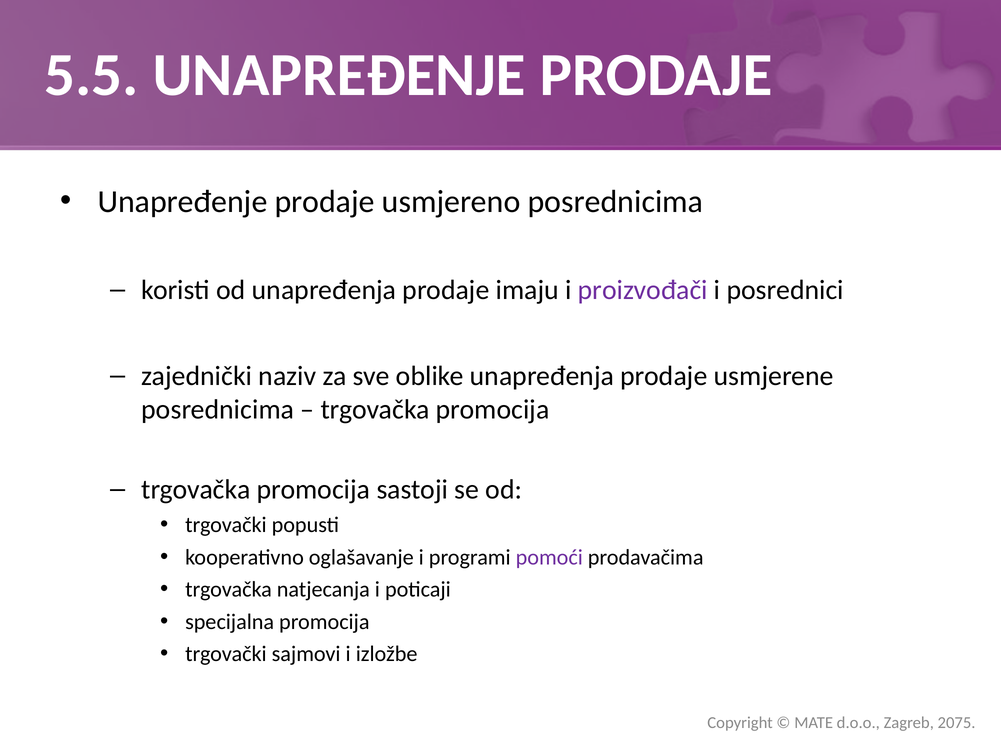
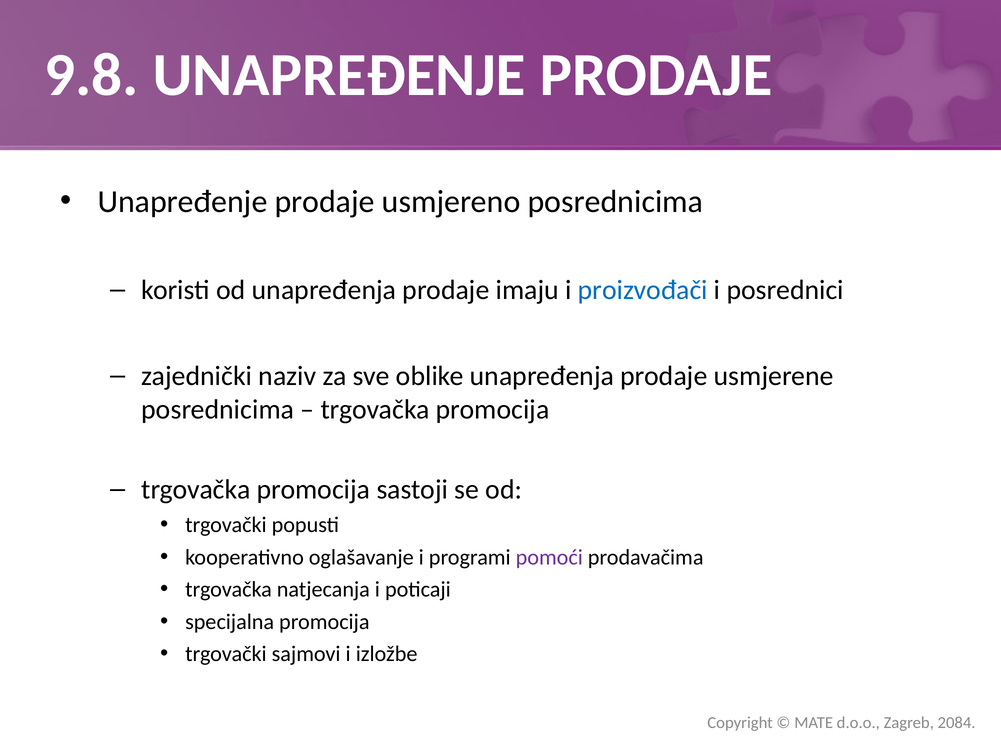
5.5: 5.5 -> 9.8
proizvođači colour: purple -> blue
2075: 2075 -> 2084
